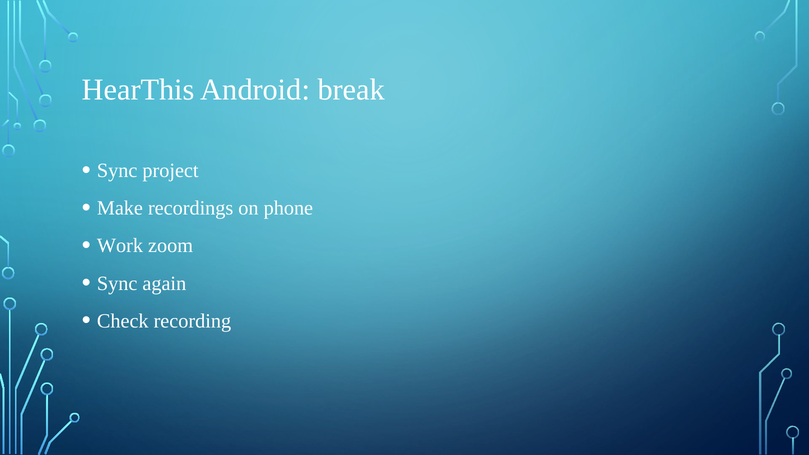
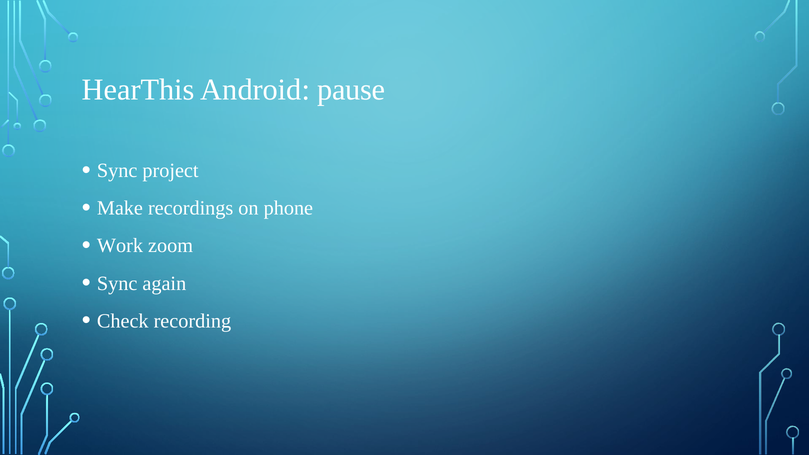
break: break -> pause
